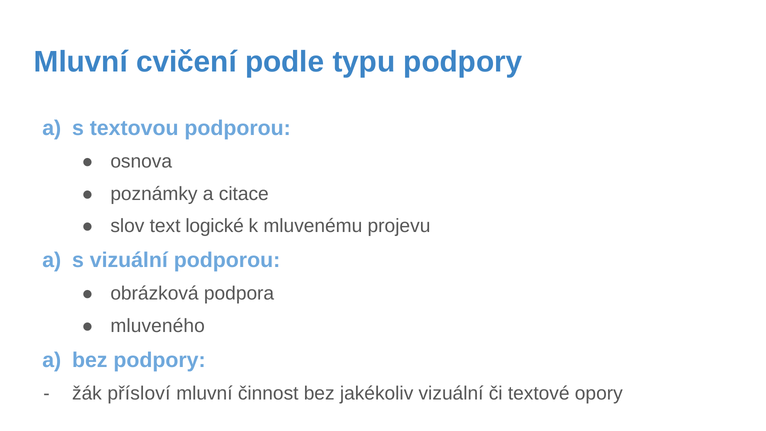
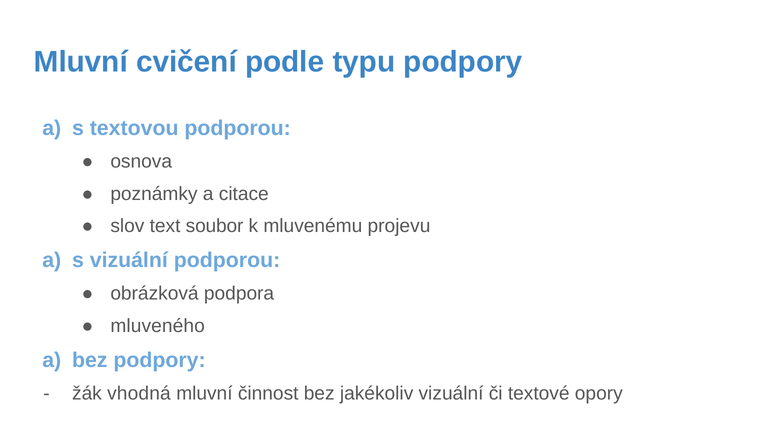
logické: logické -> soubor
přísloví: přísloví -> vhodná
